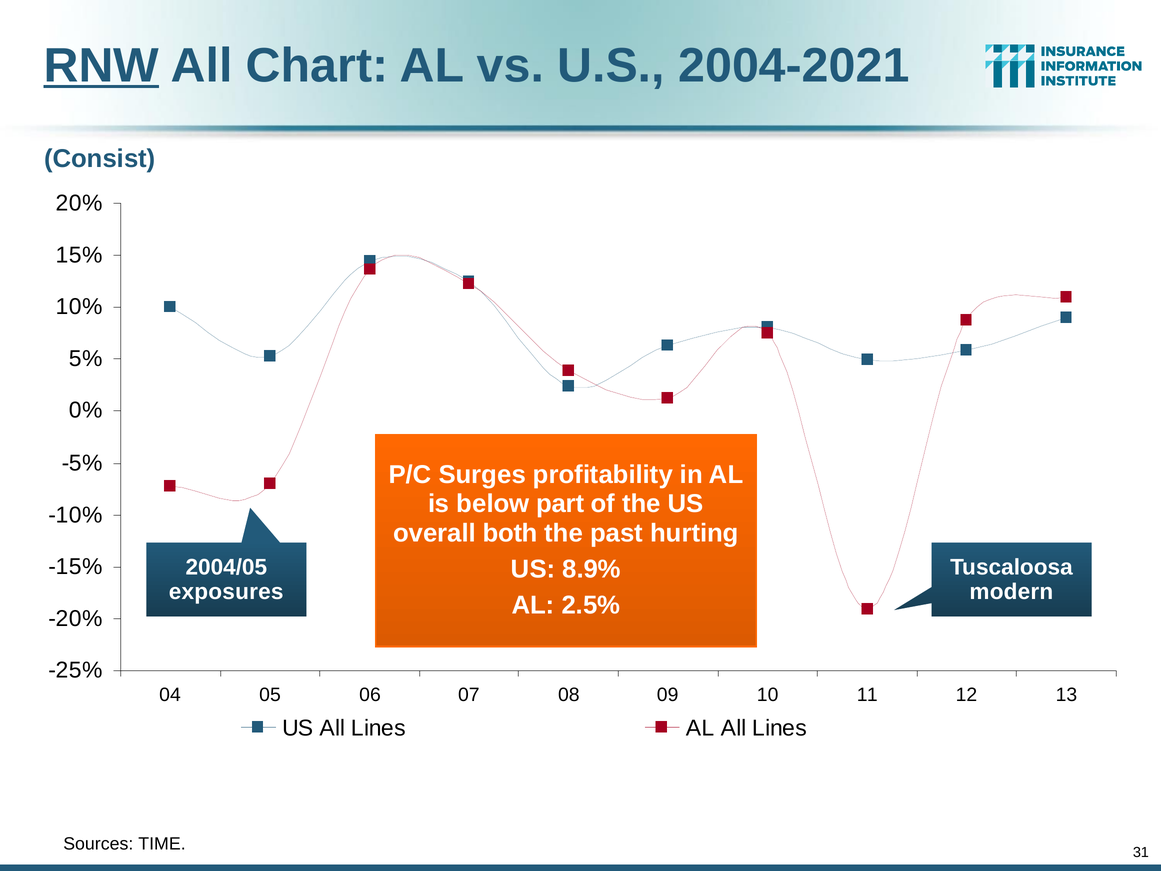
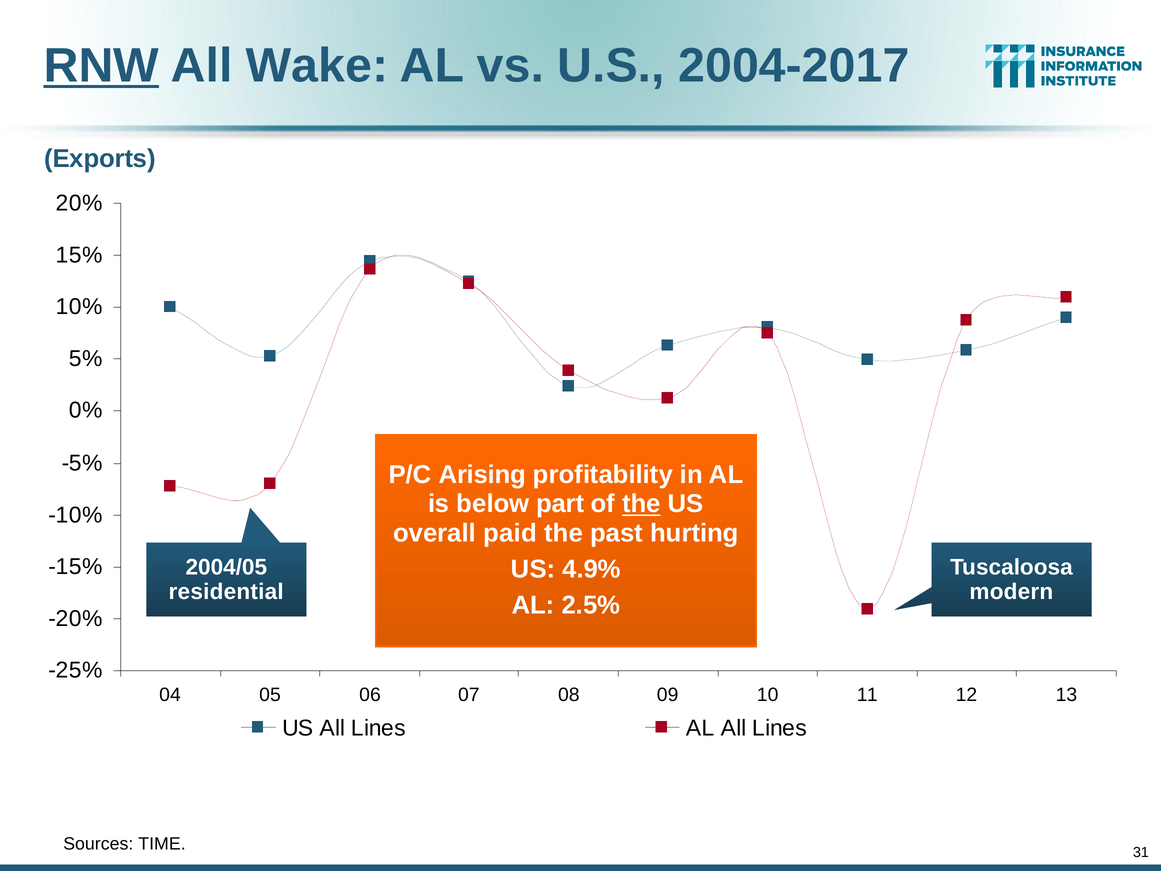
Chart: Chart -> Wake
2004-2021: 2004-2021 -> 2004-2017
Consist: Consist -> Exports
Surges: Surges -> Arising
the at (641, 504) underline: none -> present
both: both -> paid
8.9%: 8.9% -> 4.9%
exposures: exposures -> residential
